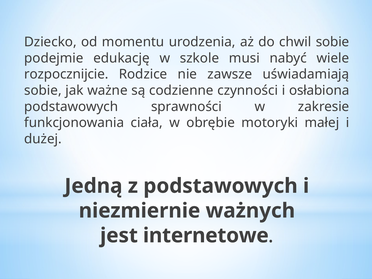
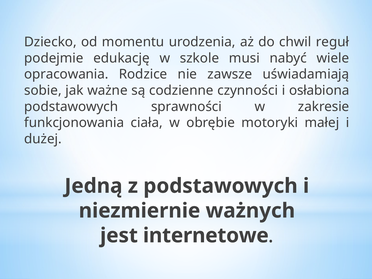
chwil sobie: sobie -> reguł
rozpocznijcie: rozpocznijcie -> opracowania
